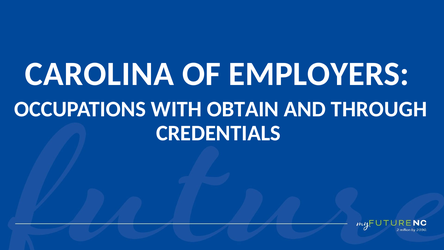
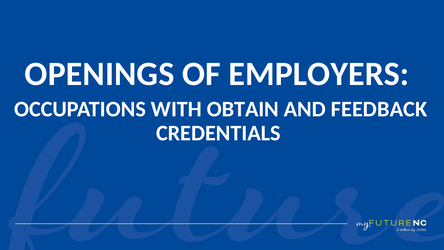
CAROLINA: CAROLINA -> OPENINGS
THROUGH: THROUGH -> FEEDBACK
